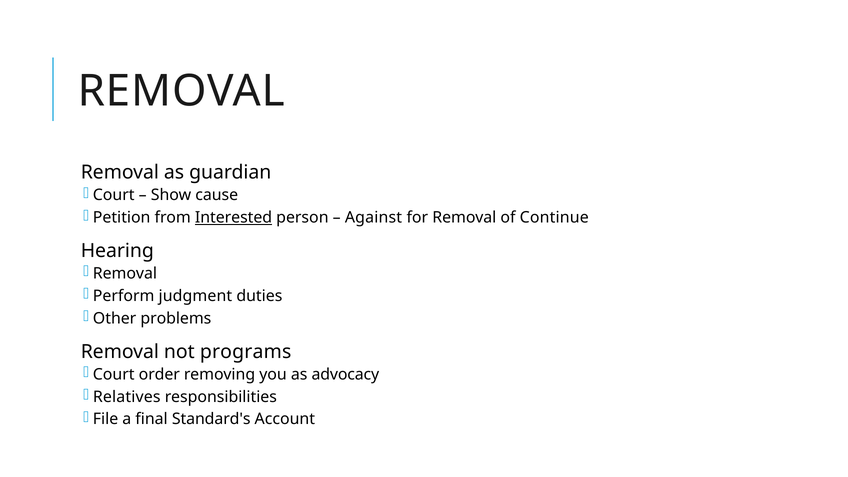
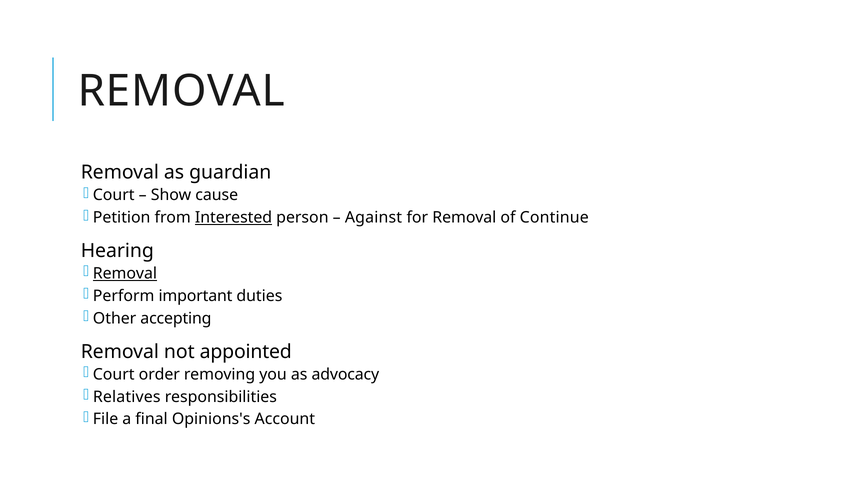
Removal at (125, 273) underline: none -> present
judgment: judgment -> important
problems: problems -> accepting
programs: programs -> appointed
Standard's: Standard's -> Opinions's
